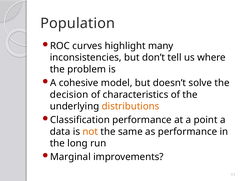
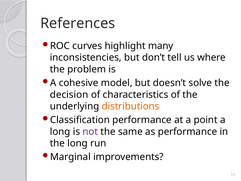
Population: Population -> References
data at (60, 131): data -> long
not colour: orange -> purple
